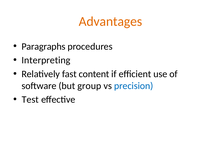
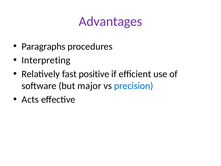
Advantages colour: orange -> purple
content: content -> positive
group: group -> major
Test: Test -> Acts
